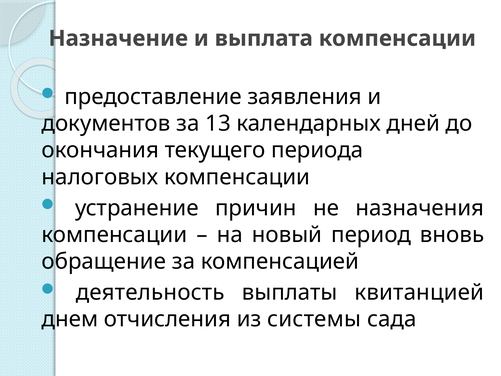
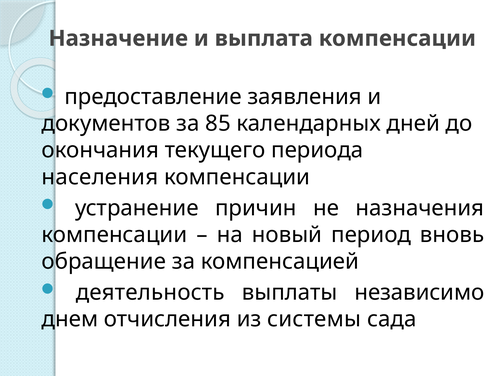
13: 13 -> 85
налоговых: налоговых -> населения
квитанцией: квитанцией -> независимо
